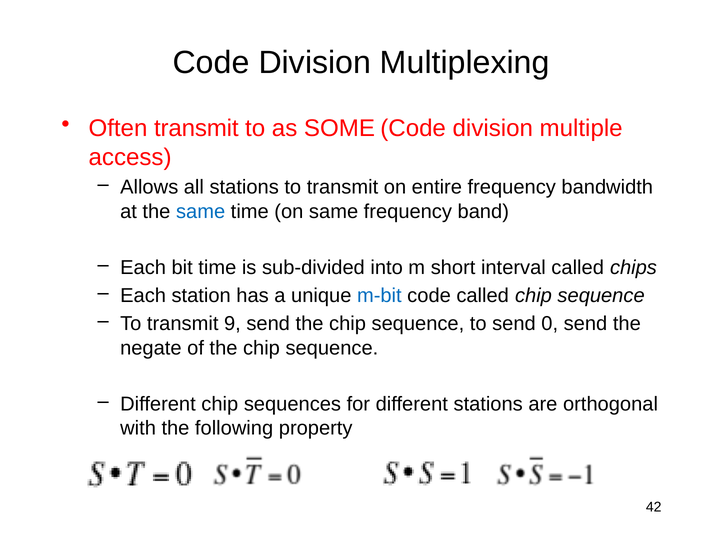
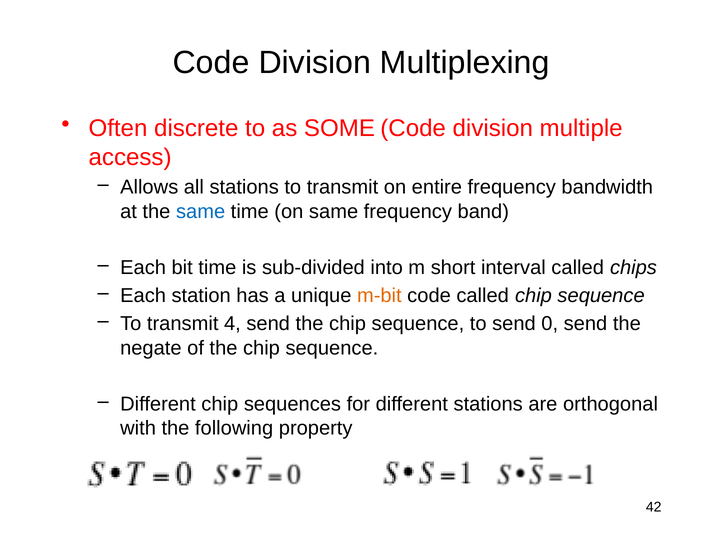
Often transmit: transmit -> discrete
m-bit colour: blue -> orange
9: 9 -> 4
